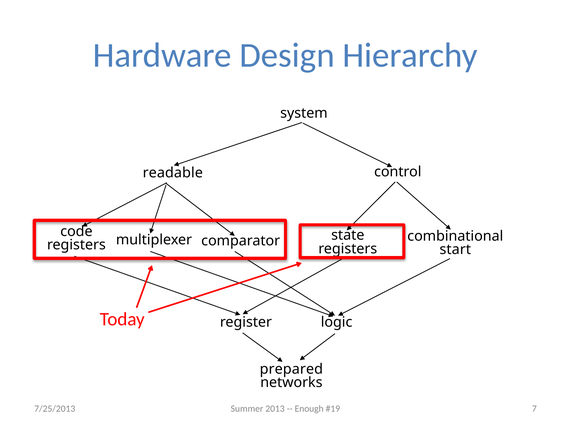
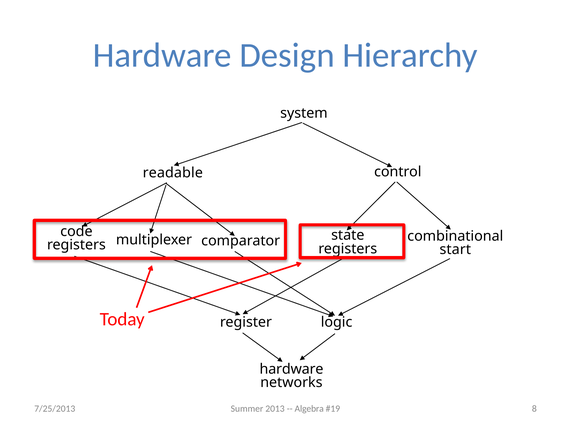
prepared at (291, 369): prepared -> hardware
Enough: Enough -> Algebra
7: 7 -> 8
